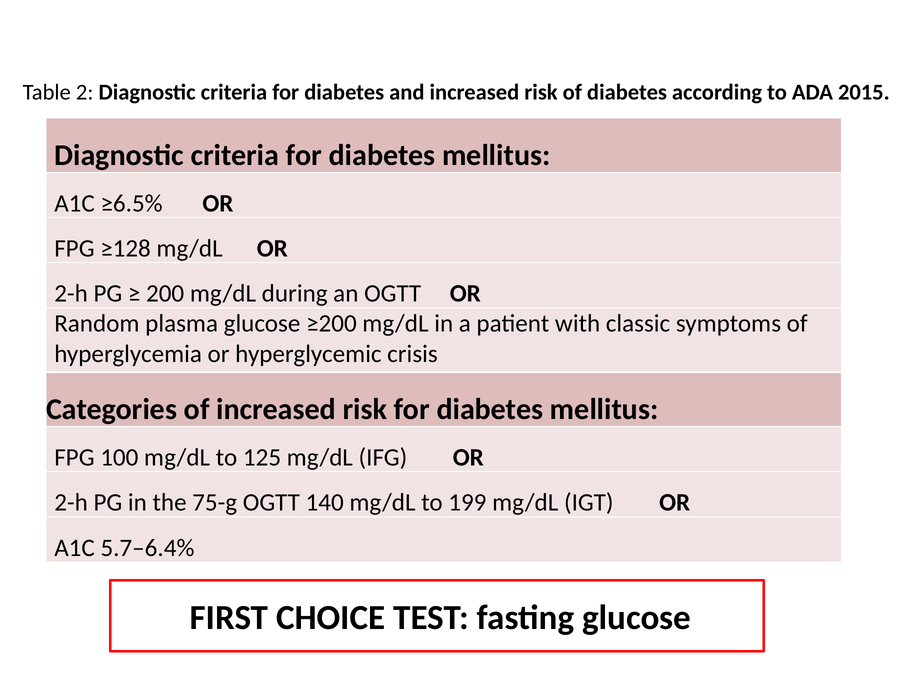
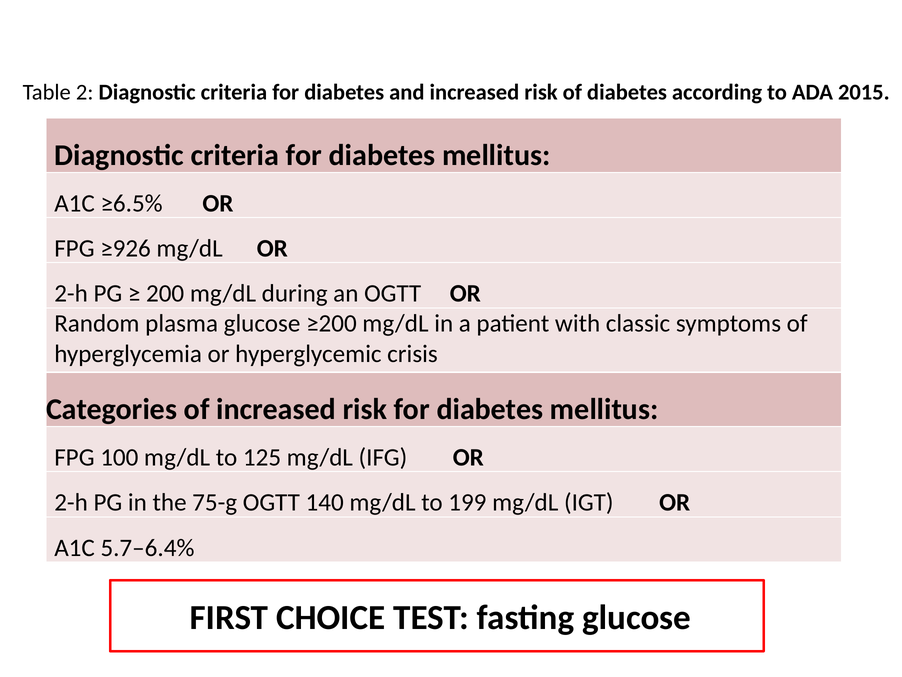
≥128: ≥128 -> ≥926
